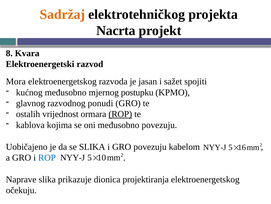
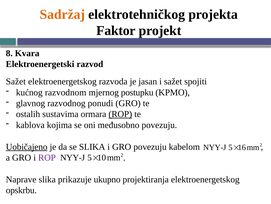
Nacrta: Nacrta -> Faktor
Mora at (16, 81): Mora -> Sažet
kućnog međusobno: međusobno -> razvodnom
vrijednost: vrijednost -> sustavima
Uobičajeno underline: none -> present
ROP at (47, 157) colour: blue -> purple
dionica: dionica -> ukupno
očekuju: očekuju -> opskrbu
